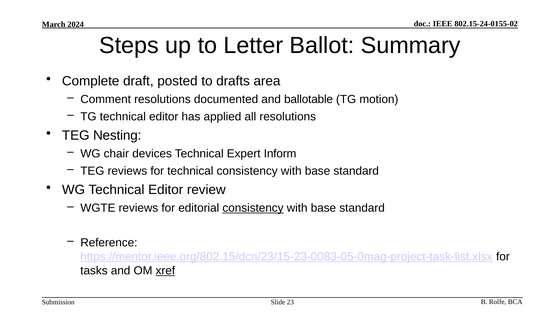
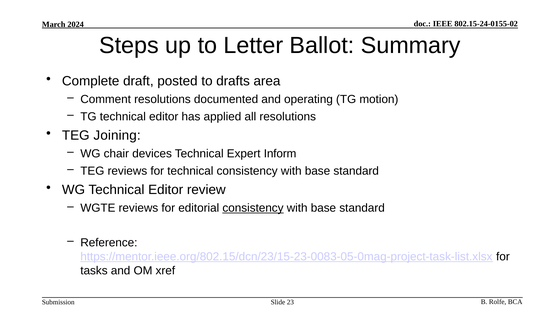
ballotable: ballotable -> operating
Nesting: Nesting -> Joining
xref underline: present -> none
